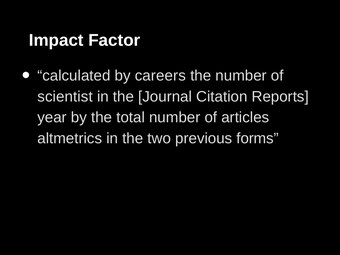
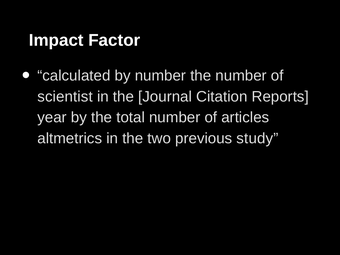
by careers: careers -> number
forms: forms -> study
